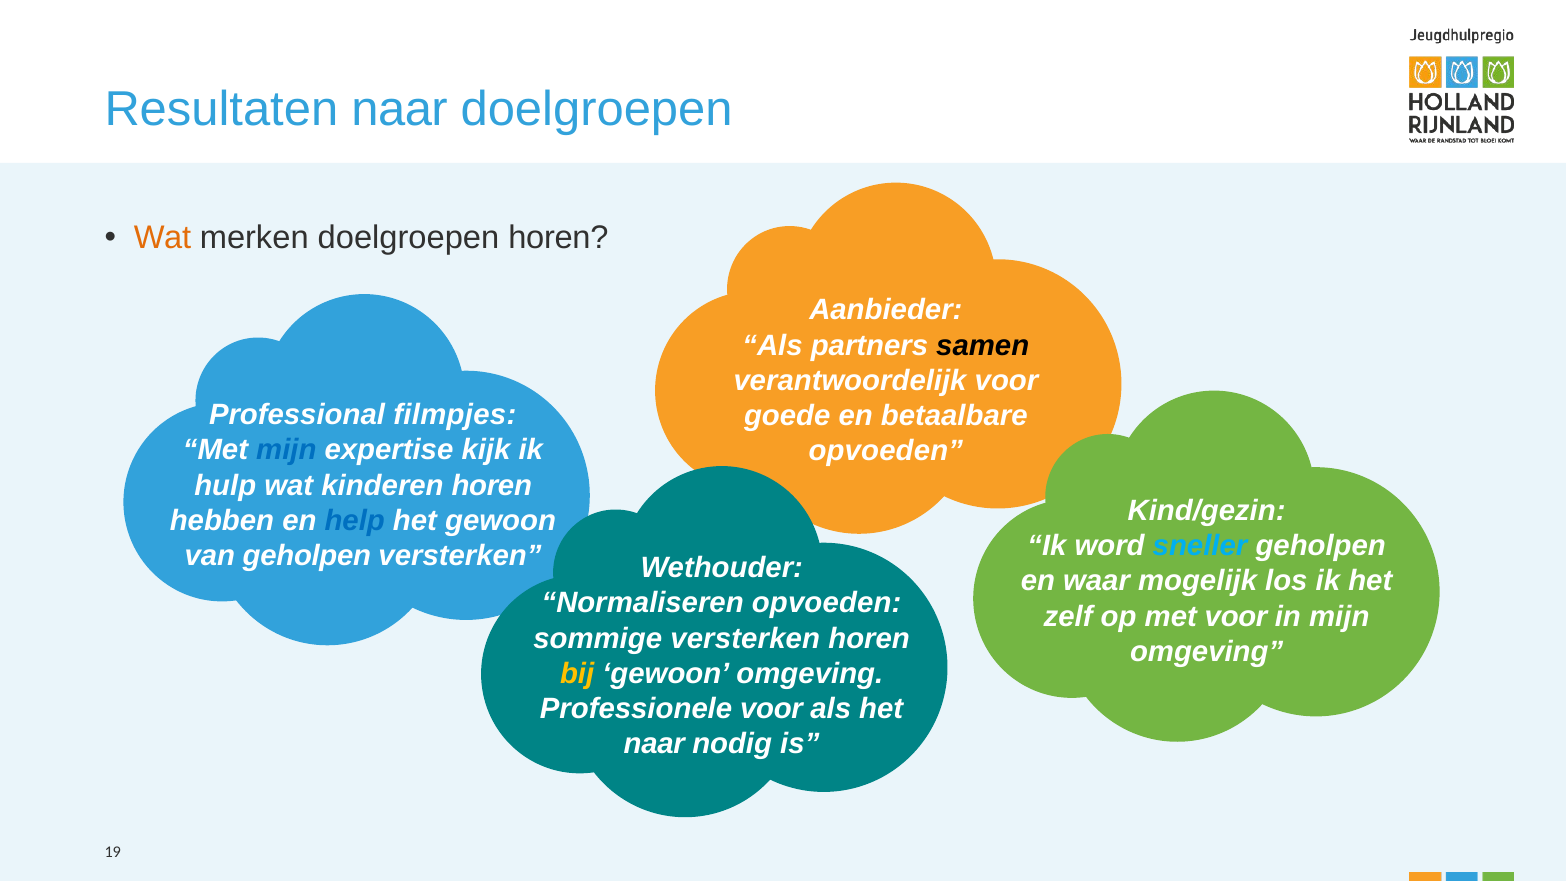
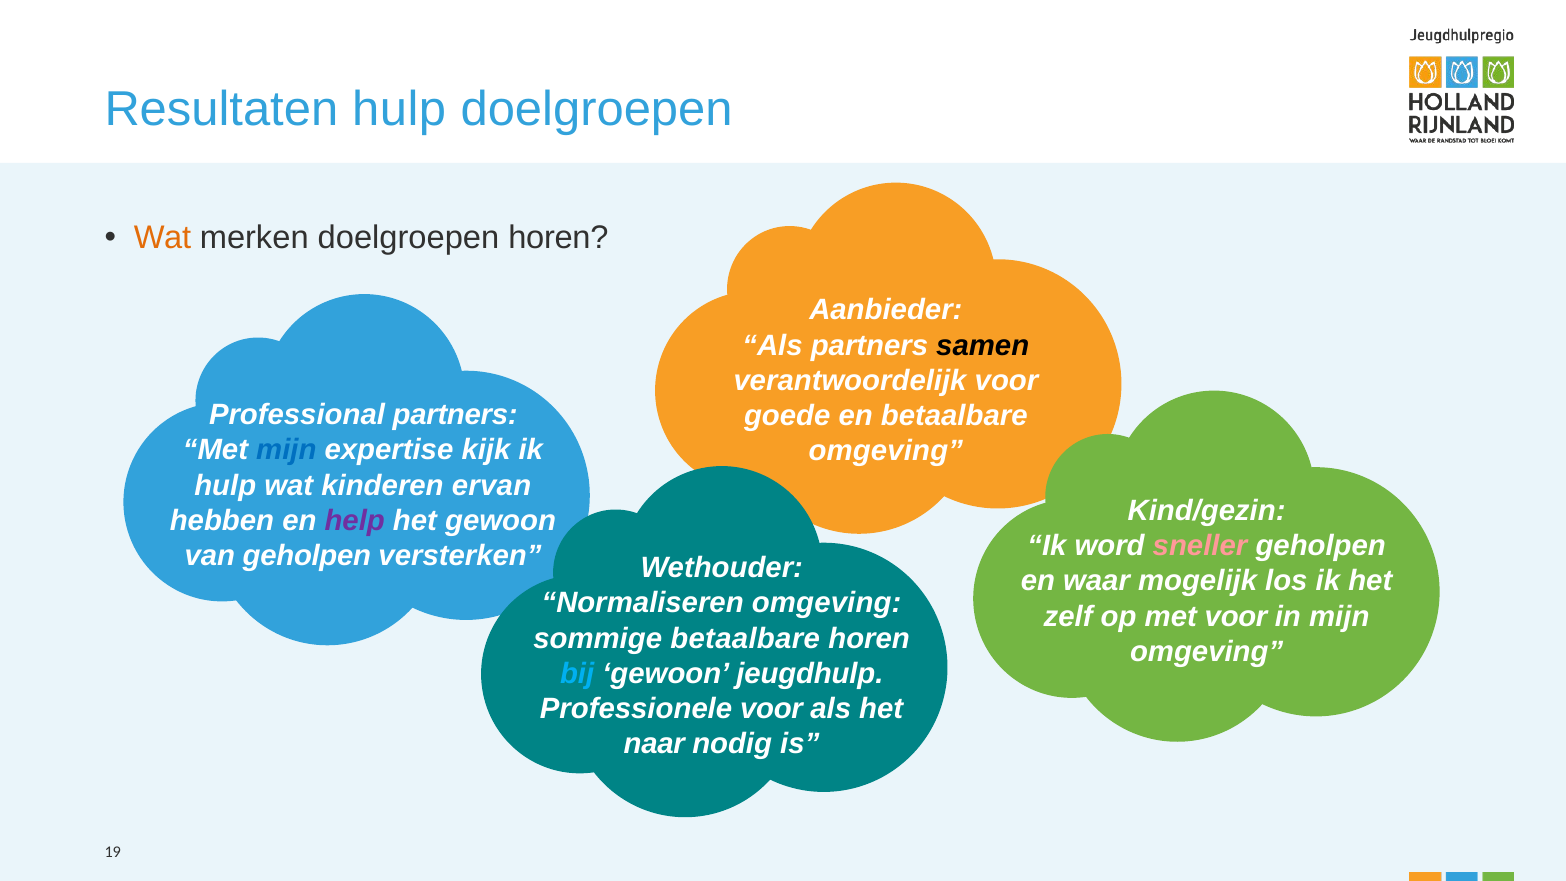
Resultaten naar: naar -> hulp
Professional filmpjes: filmpjes -> partners
opvoeden at (886, 451): opvoeden -> omgeving
kinderen horen: horen -> ervan
help colour: blue -> purple
sneller colour: light blue -> pink
Normaliseren opvoeden: opvoeden -> omgeving
sommige versterken: versterken -> betaalbare
bij colour: yellow -> light blue
gewoon omgeving: omgeving -> jeugdhulp
